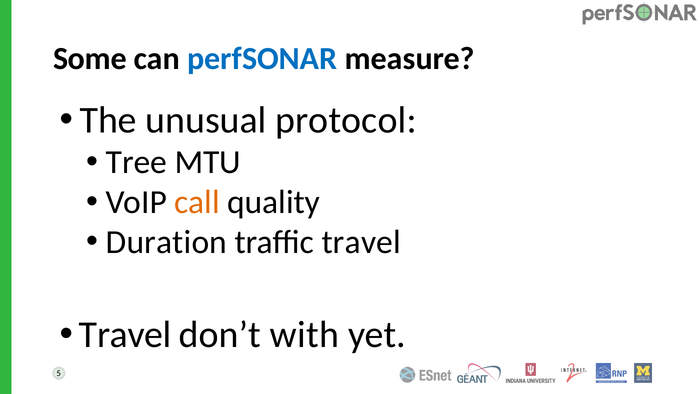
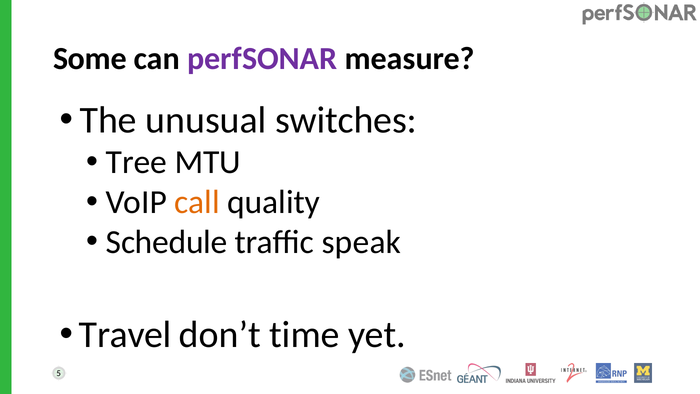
perfSONAR colour: blue -> purple
protocol: protocol -> switches
Duration: Duration -> Schedule
traffic travel: travel -> speak
with: with -> time
